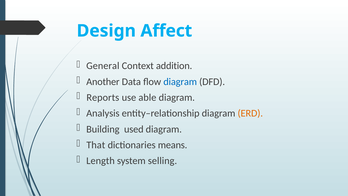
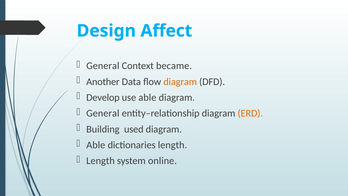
addition: addition -> became
diagram at (180, 82) colour: blue -> orange
Reports: Reports -> Develop
Analysis at (103, 113): Analysis -> General
That at (96, 145): That -> Able
dictionaries means: means -> length
selling: selling -> online
